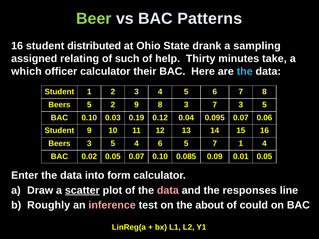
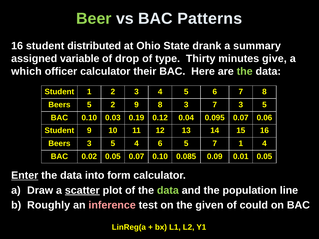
sampling: sampling -> summary
relating: relating -> variable
such: such -> drop
help: help -> type
take: take -> give
the at (245, 71) colour: light blue -> light green
Enter underline: none -> present
data at (168, 191) colour: pink -> light green
responses: responses -> population
about: about -> given
